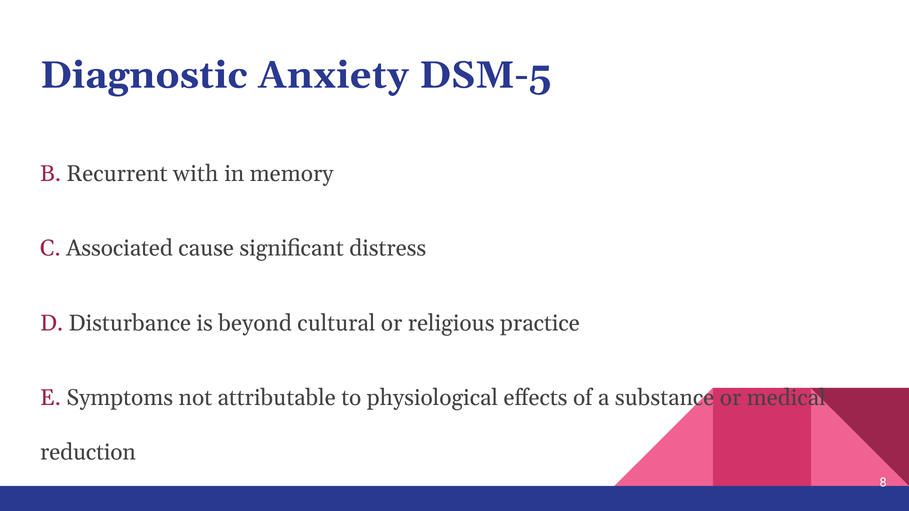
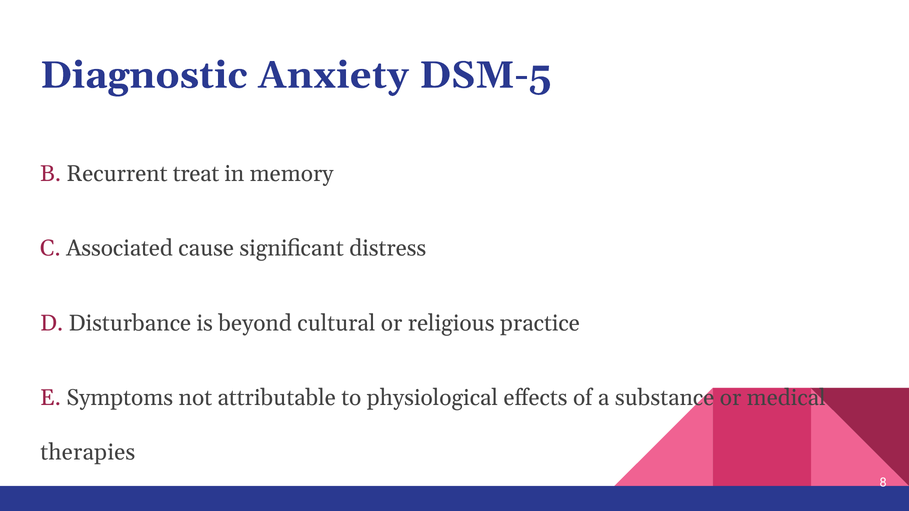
with: with -> treat
reduction: reduction -> therapies
